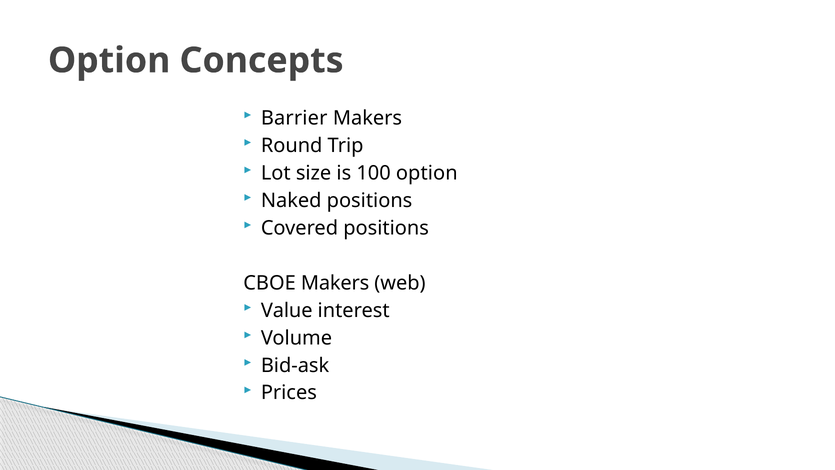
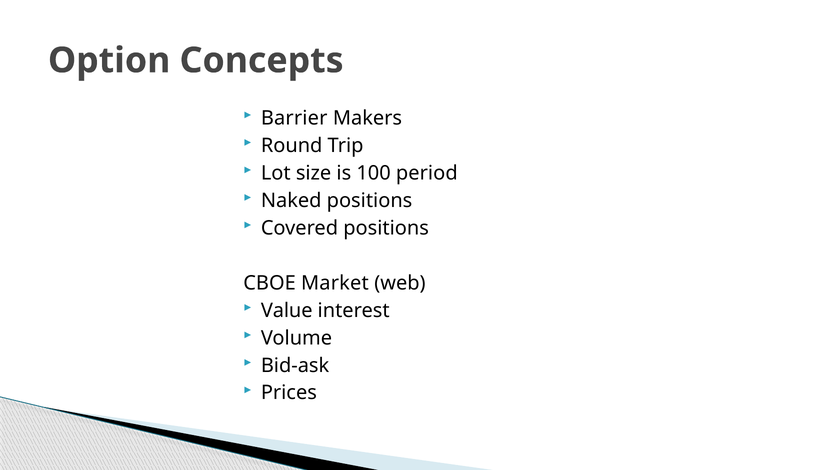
100 option: option -> period
CBOE Makers: Makers -> Market
